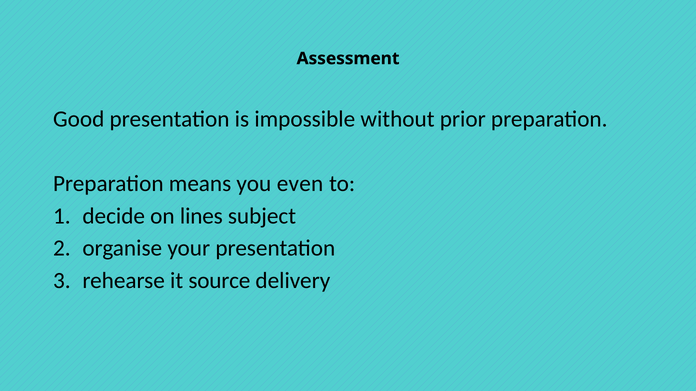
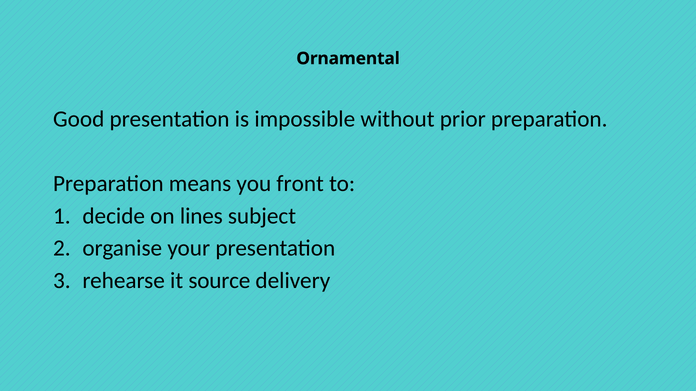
Assessment: Assessment -> Ornamental
even: even -> front
